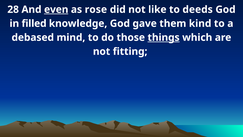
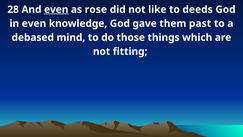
in filled: filled -> even
kind: kind -> past
things underline: present -> none
